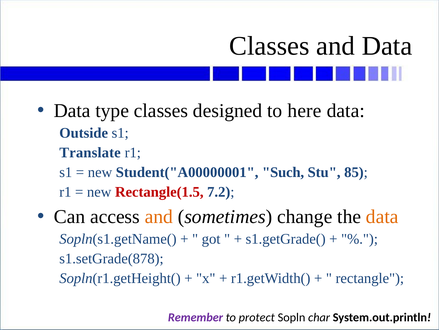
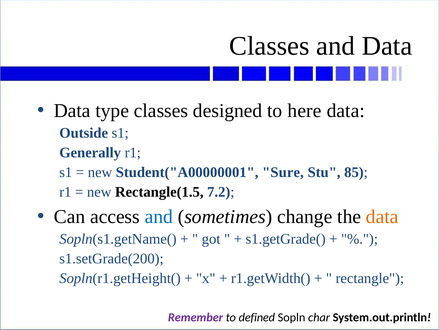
Translate: Translate -> Generally
Such: Such -> Sure
Rectangle(1.5 colour: red -> black
and at (159, 216) colour: orange -> blue
s1.setGrade(878: s1.setGrade(878 -> s1.setGrade(200
protect: protect -> defined
